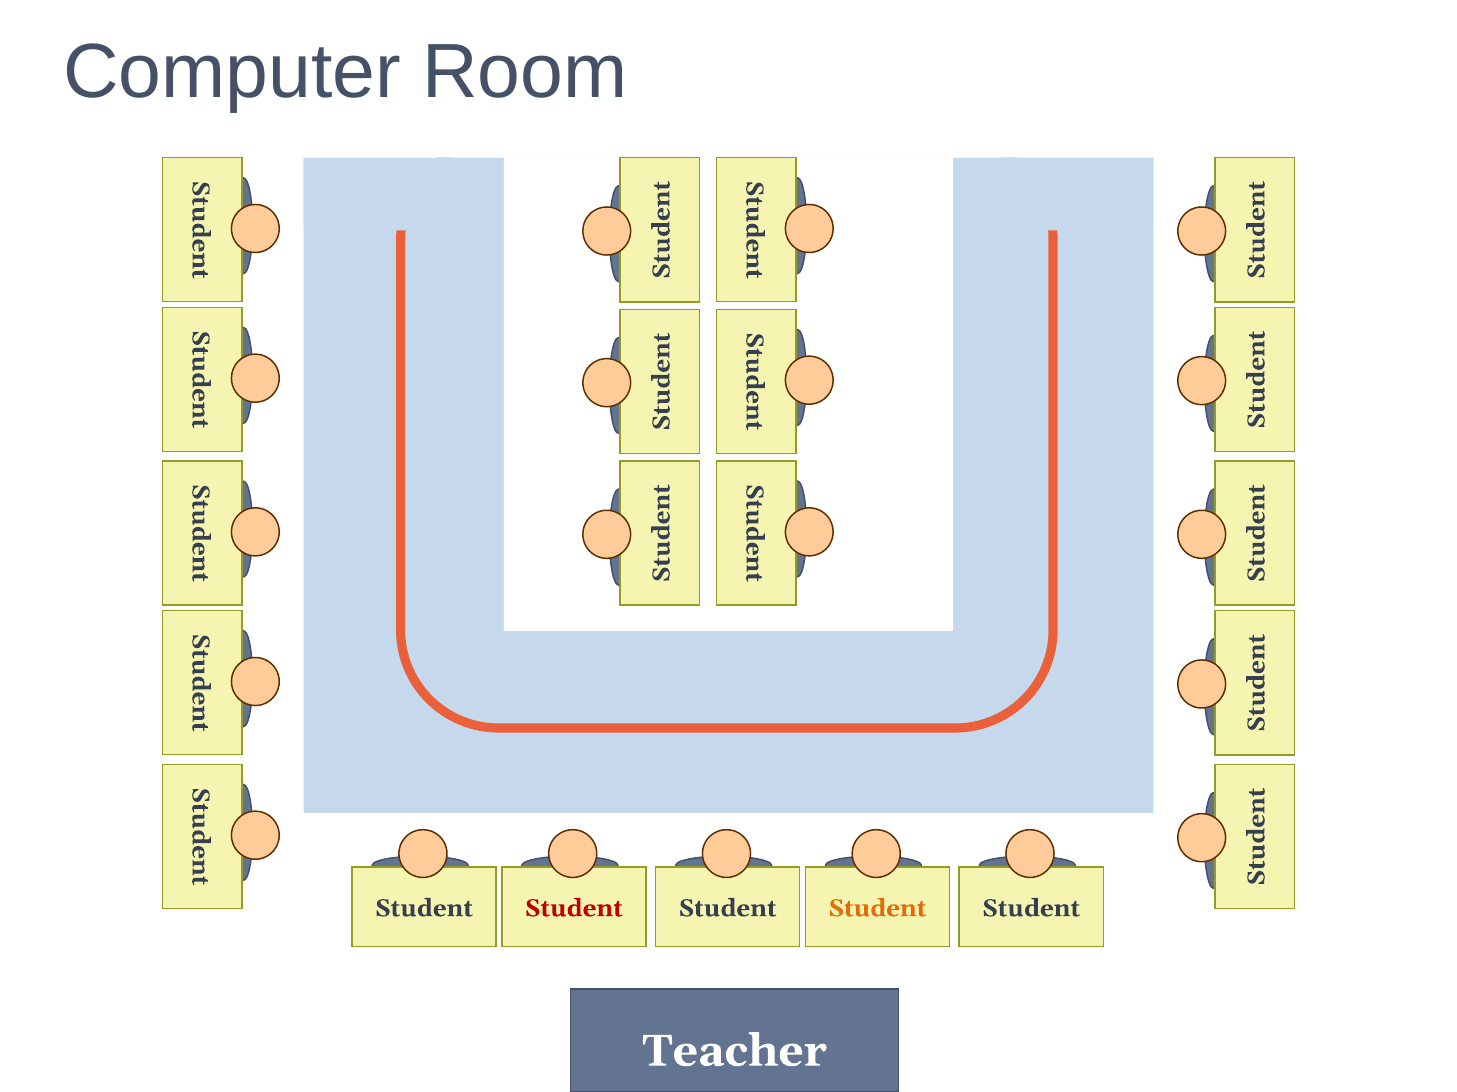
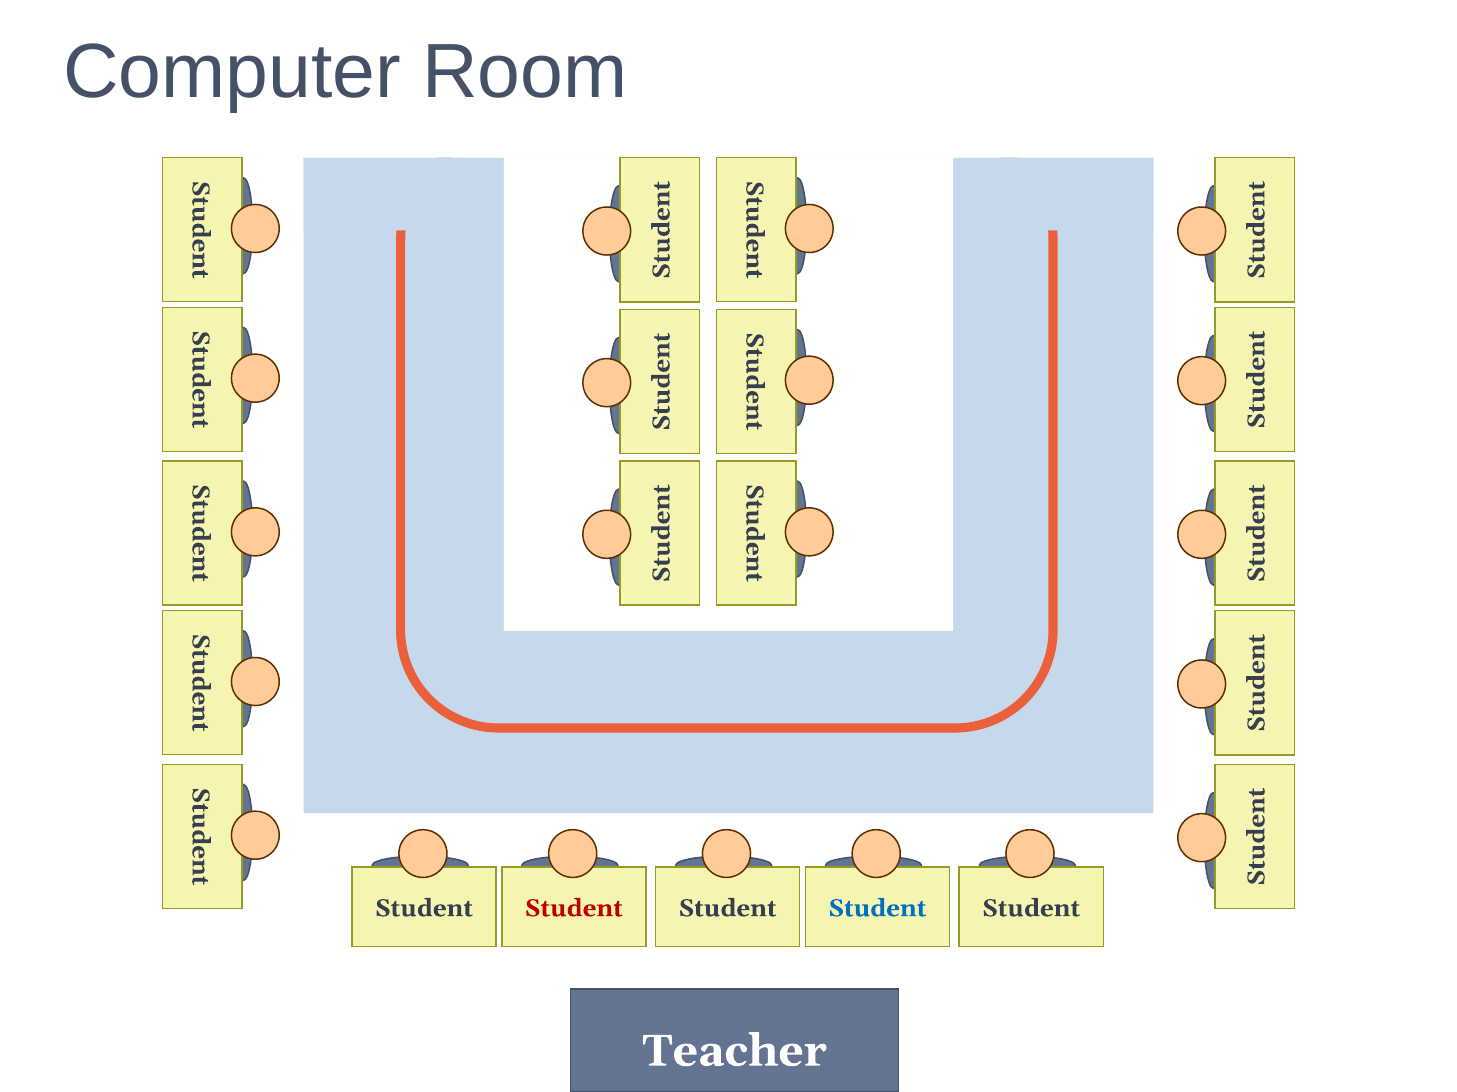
Student at (877, 909) colour: orange -> blue
